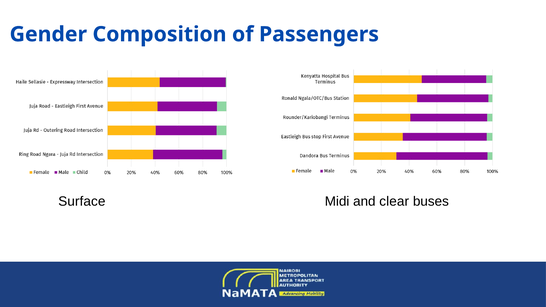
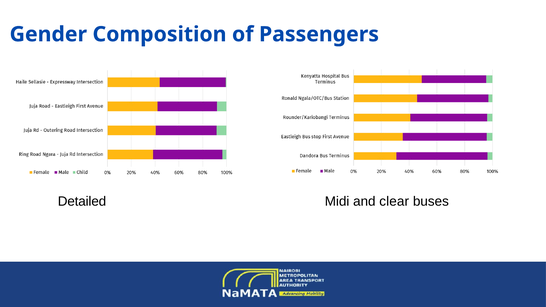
Surface: Surface -> Detailed
